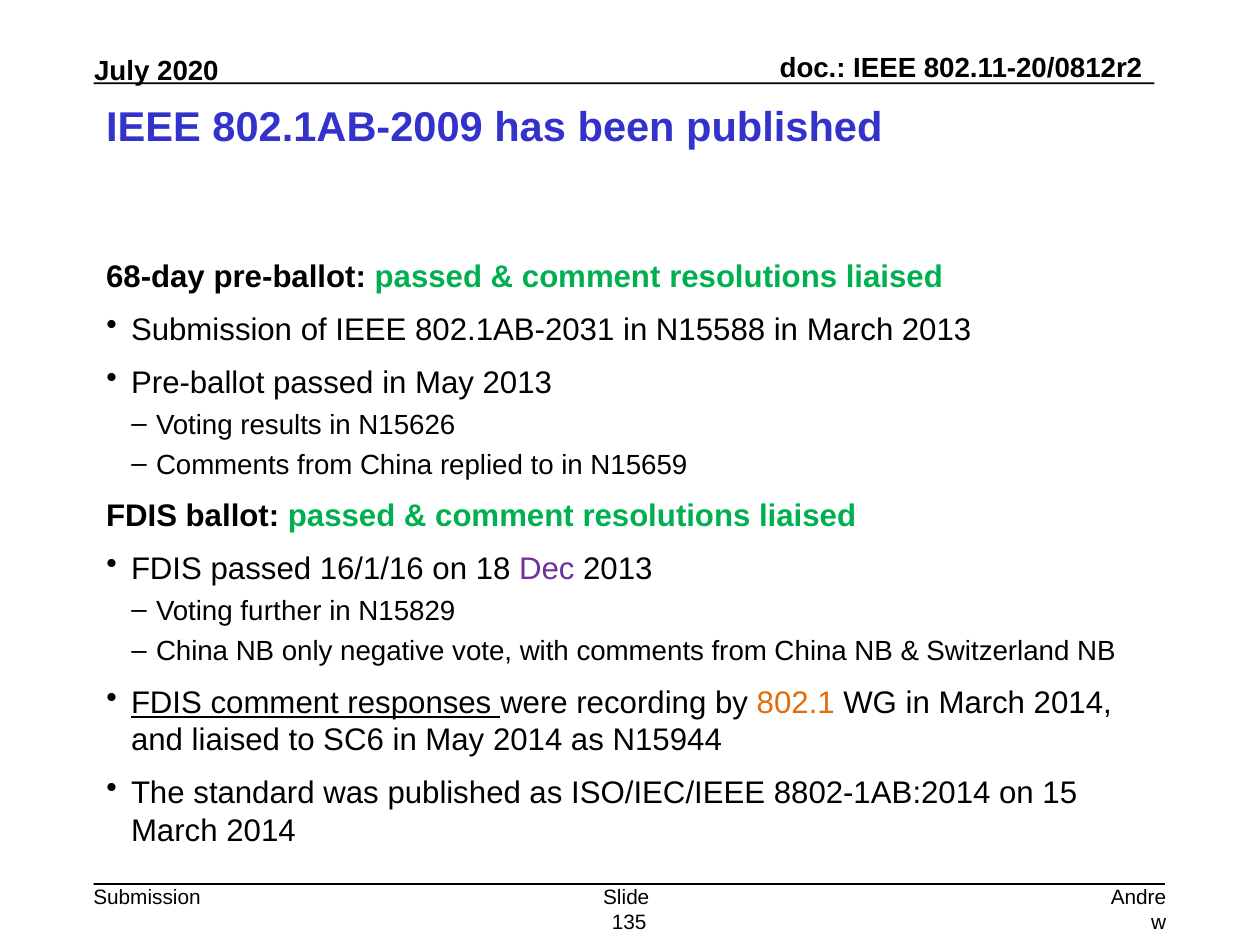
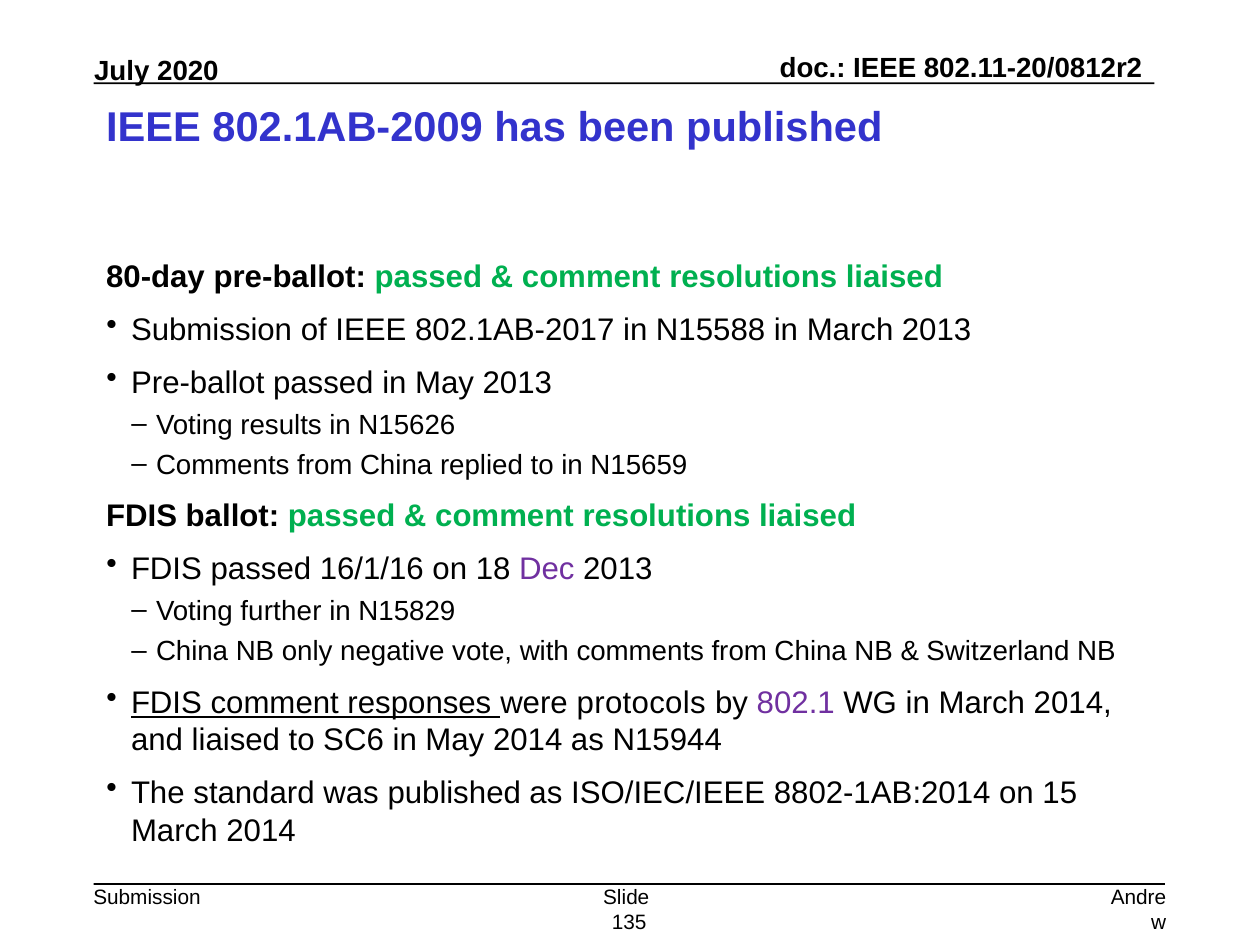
68-day: 68-day -> 80-day
802.1AB-2031: 802.1AB-2031 -> 802.1AB-2017
recording: recording -> protocols
802.1 colour: orange -> purple
